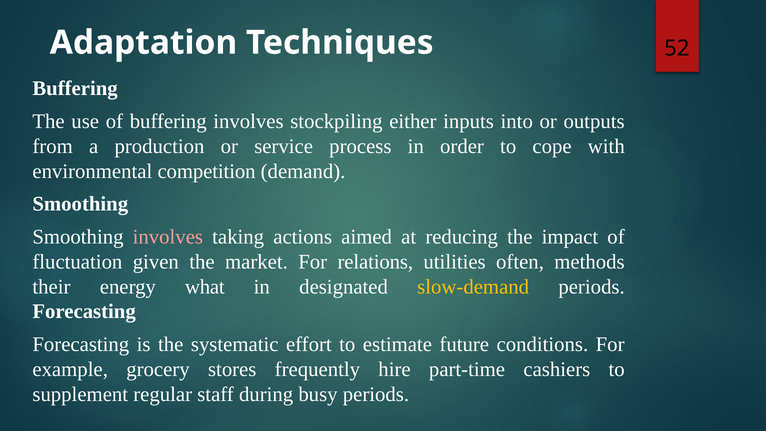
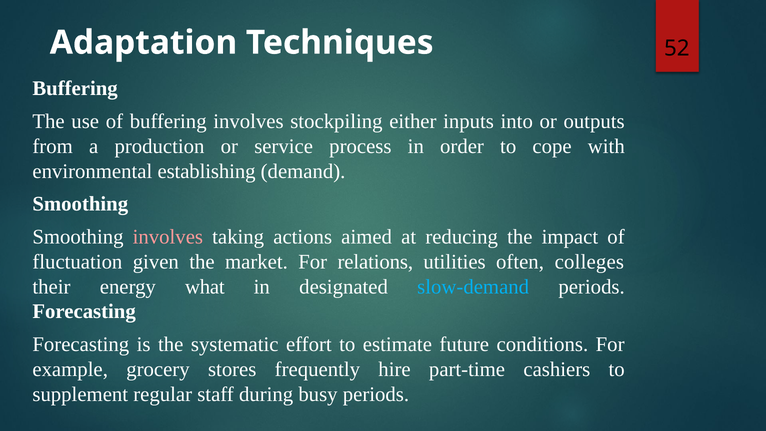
competition: competition -> establishing
methods: methods -> colleges
slow-demand colour: yellow -> light blue
